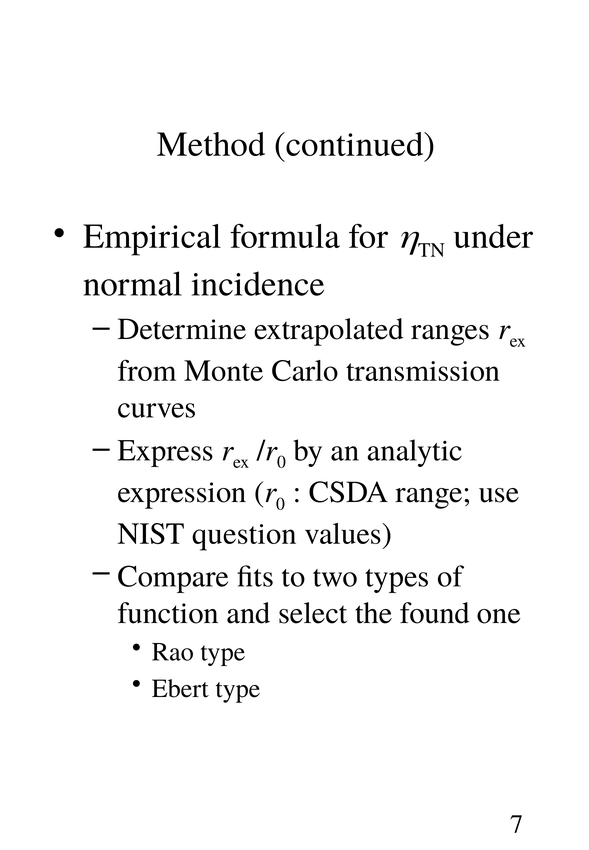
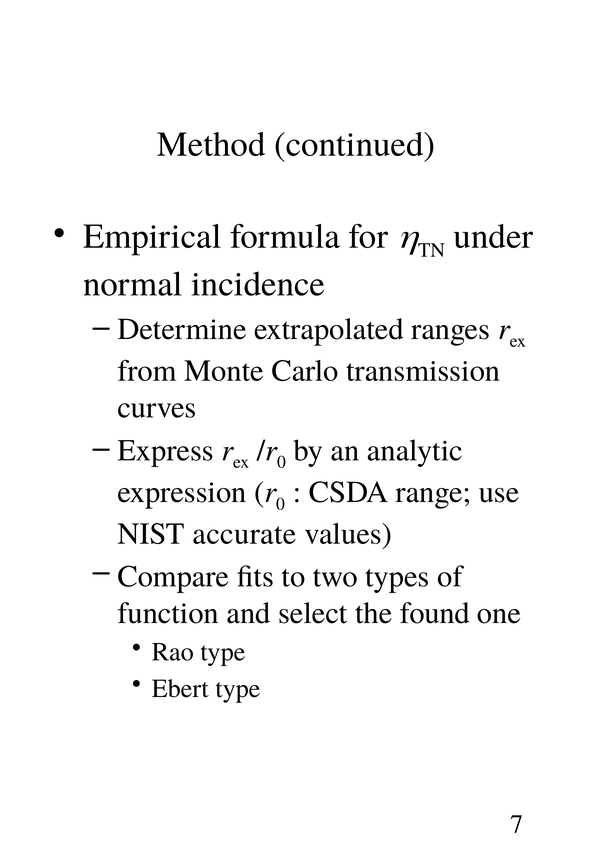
question: question -> accurate
